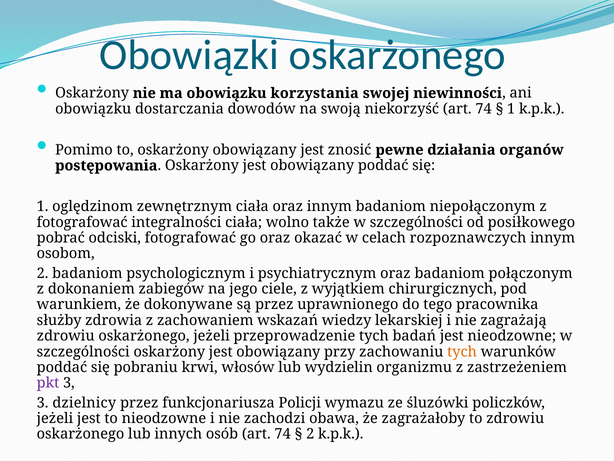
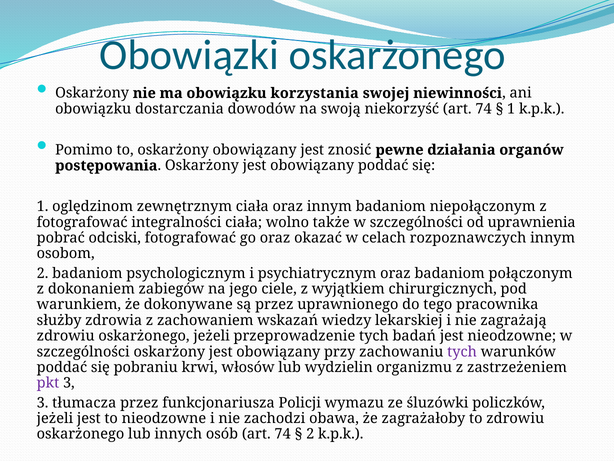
posiłkowego: posiłkowego -> uprawnienia
tych at (462, 351) colour: orange -> purple
dzielnicy: dzielnicy -> tłumacza
